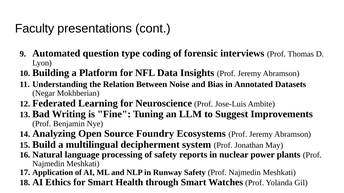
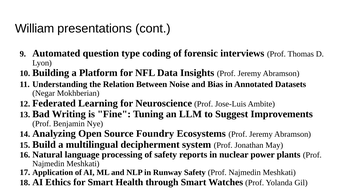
Faculty: Faculty -> William
